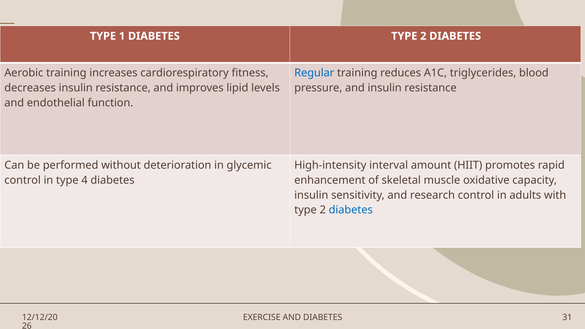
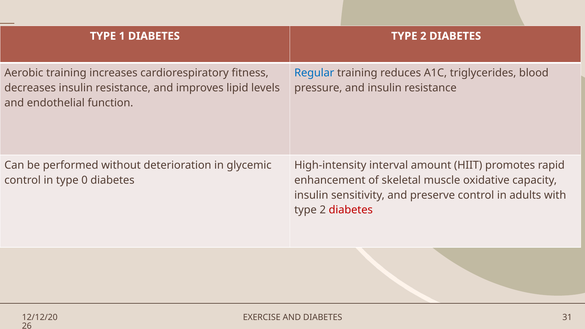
4: 4 -> 0
research: research -> preserve
diabetes at (351, 210) colour: blue -> red
